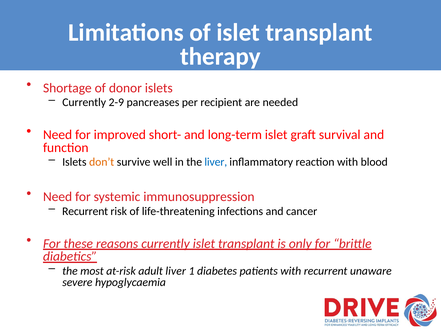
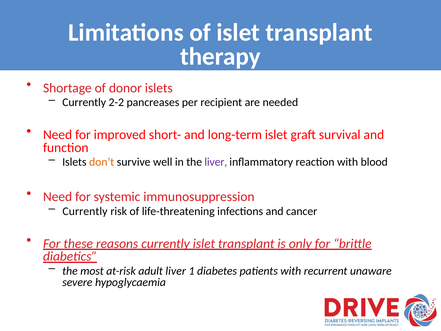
2-9: 2-9 -> 2-2
liver at (216, 162) colour: blue -> purple
Recurrent at (85, 211): Recurrent -> Currently
